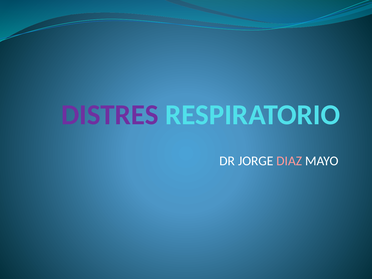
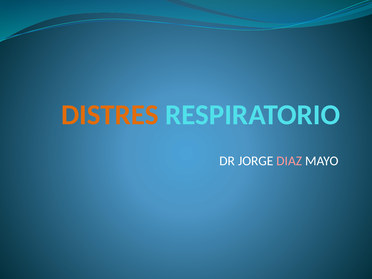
DISTRES colour: purple -> orange
